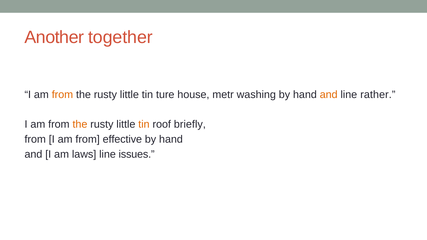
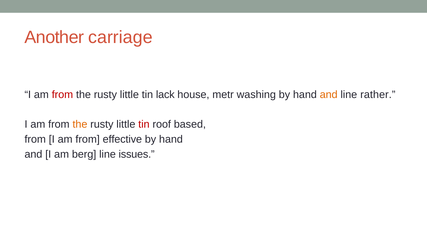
together: together -> carriage
from at (62, 95) colour: orange -> red
ture: ture -> lack
tin at (144, 125) colour: orange -> red
briefly: briefly -> based
laws: laws -> berg
